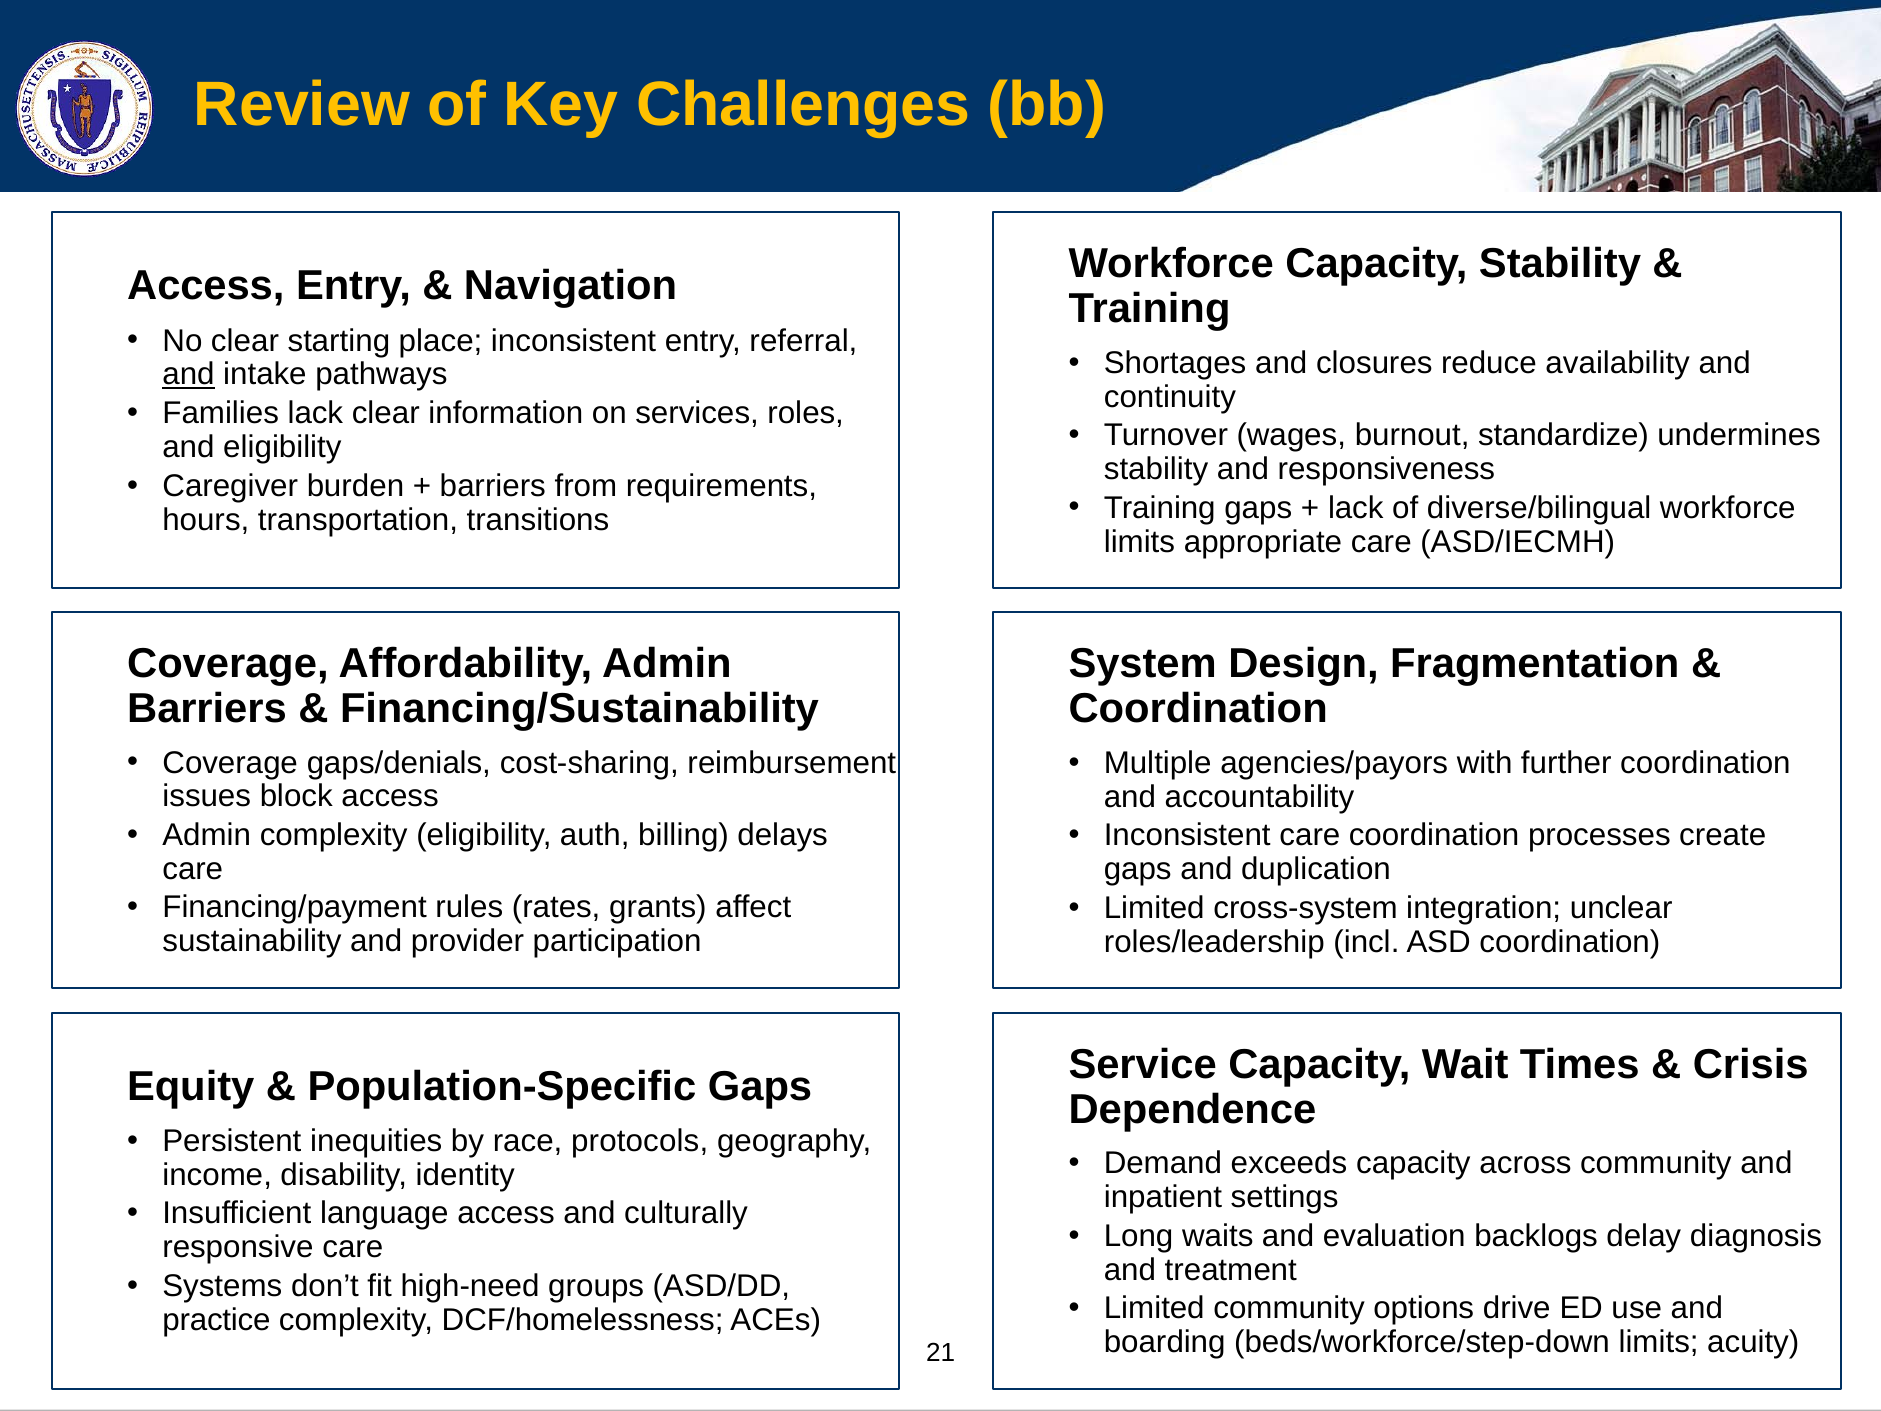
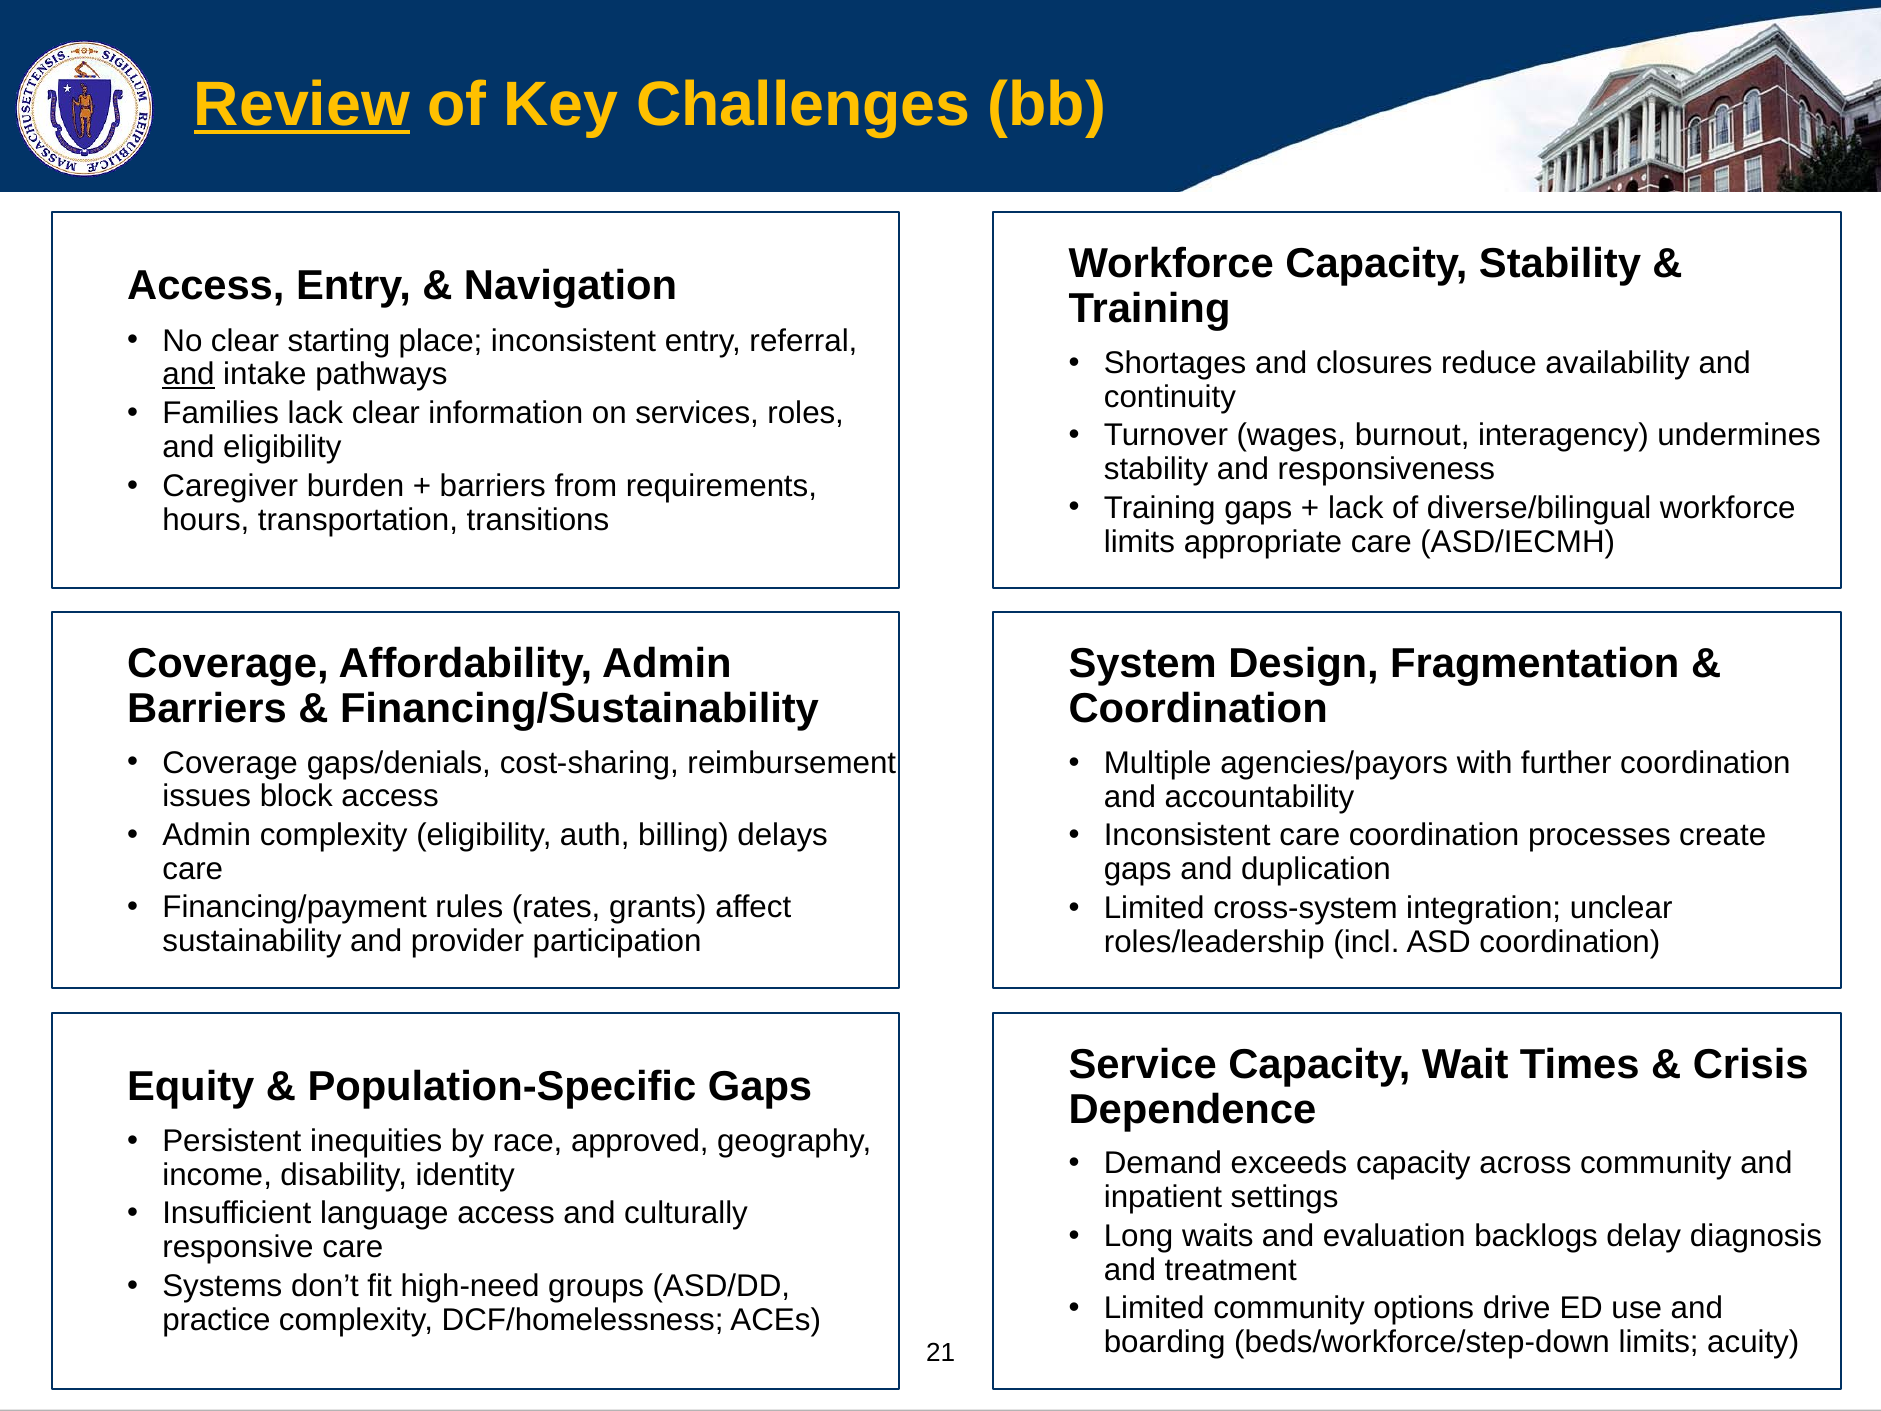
Review underline: none -> present
standardize: standardize -> interagency
protocols: protocols -> approved
